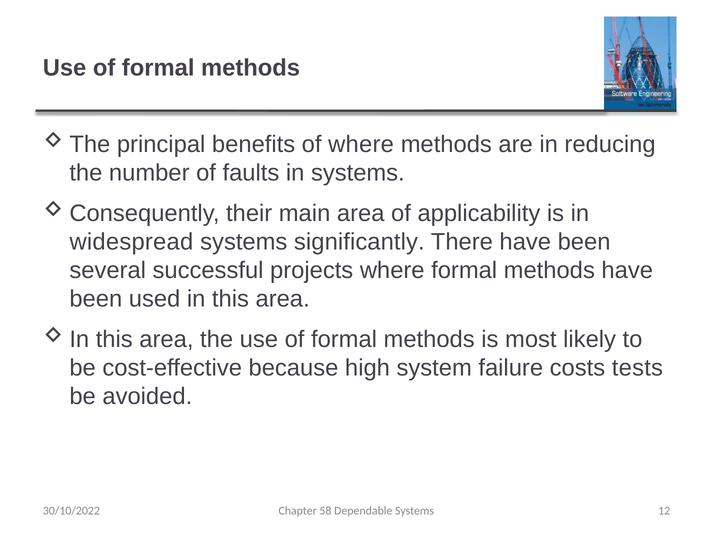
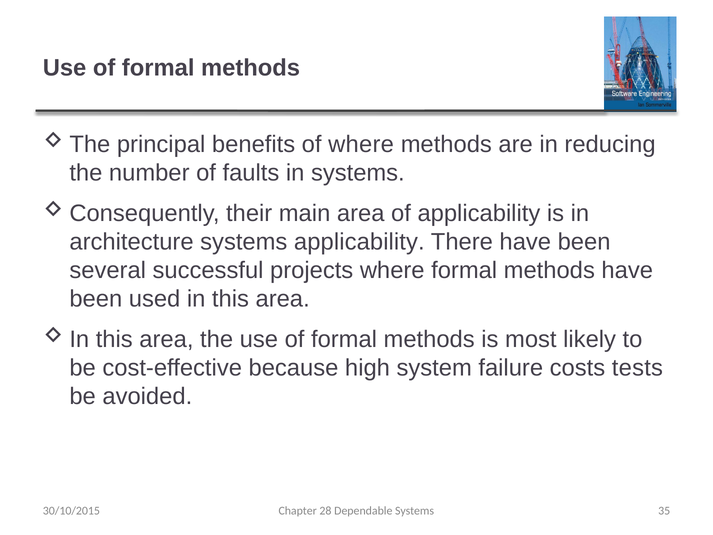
widespread: widespread -> architecture
systems significantly: significantly -> applicability
58: 58 -> 28
12: 12 -> 35
30/10/2022: 30/10/2022 -> 30/10/2015
